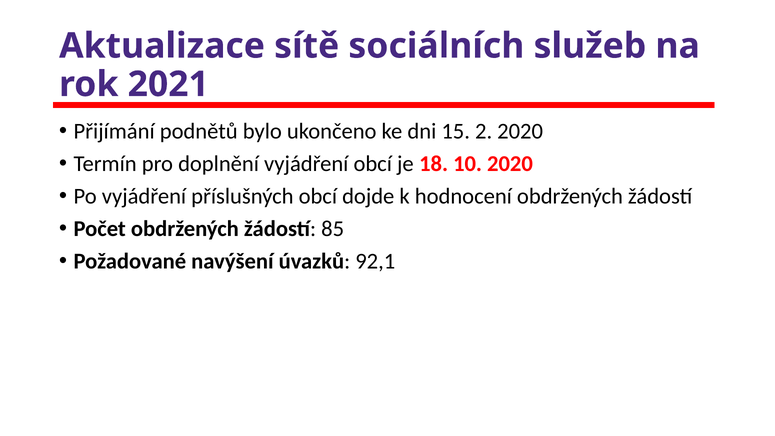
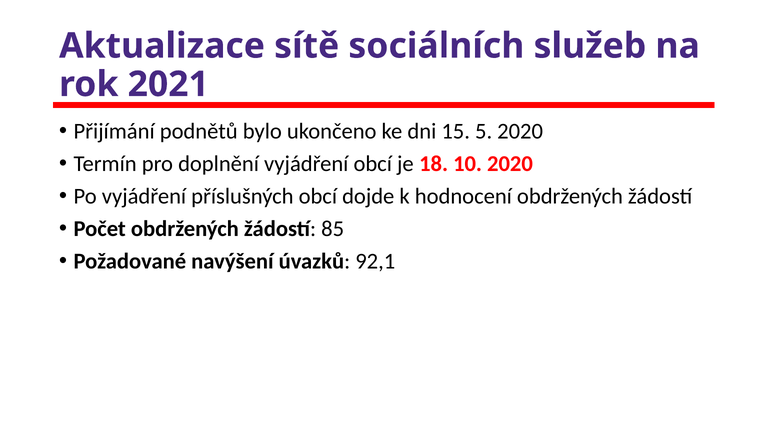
2: 2 -> 5
